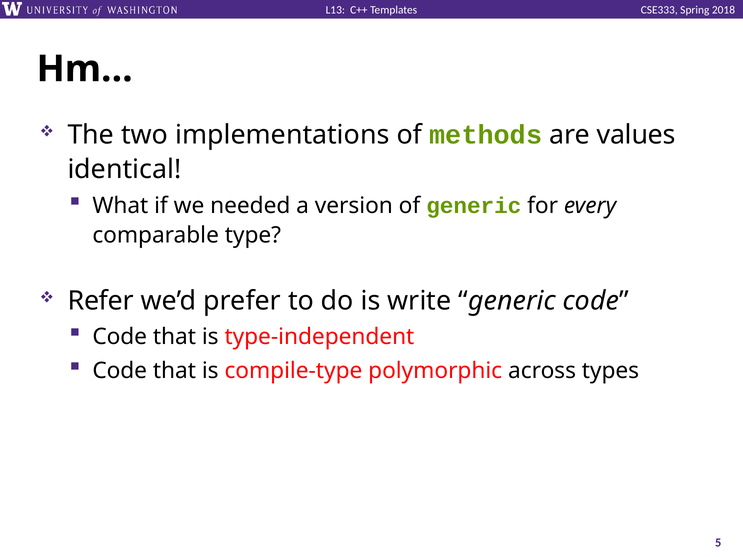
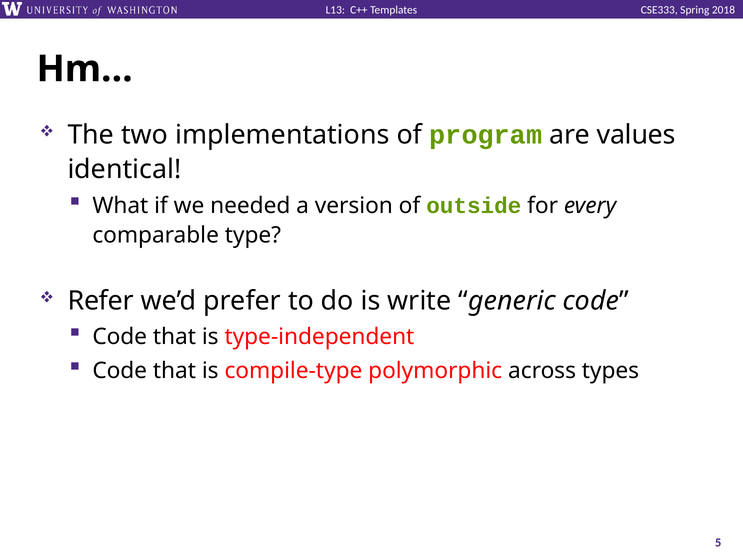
methods: methods -> program
of generic: generic -> outside
